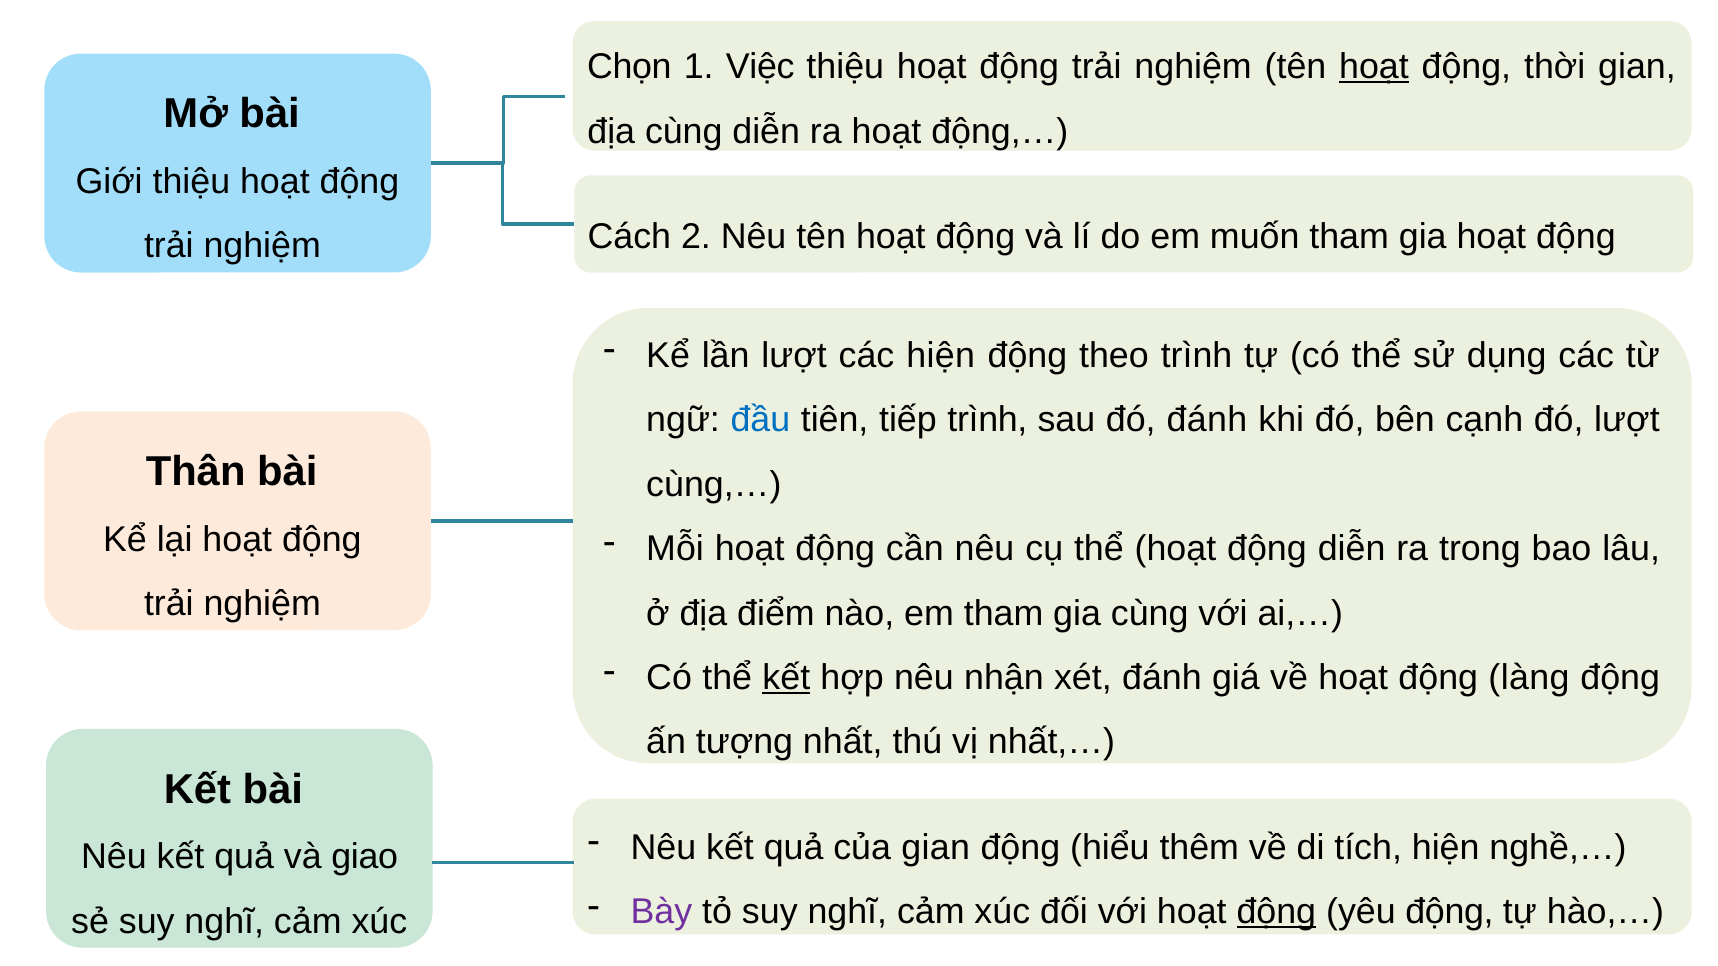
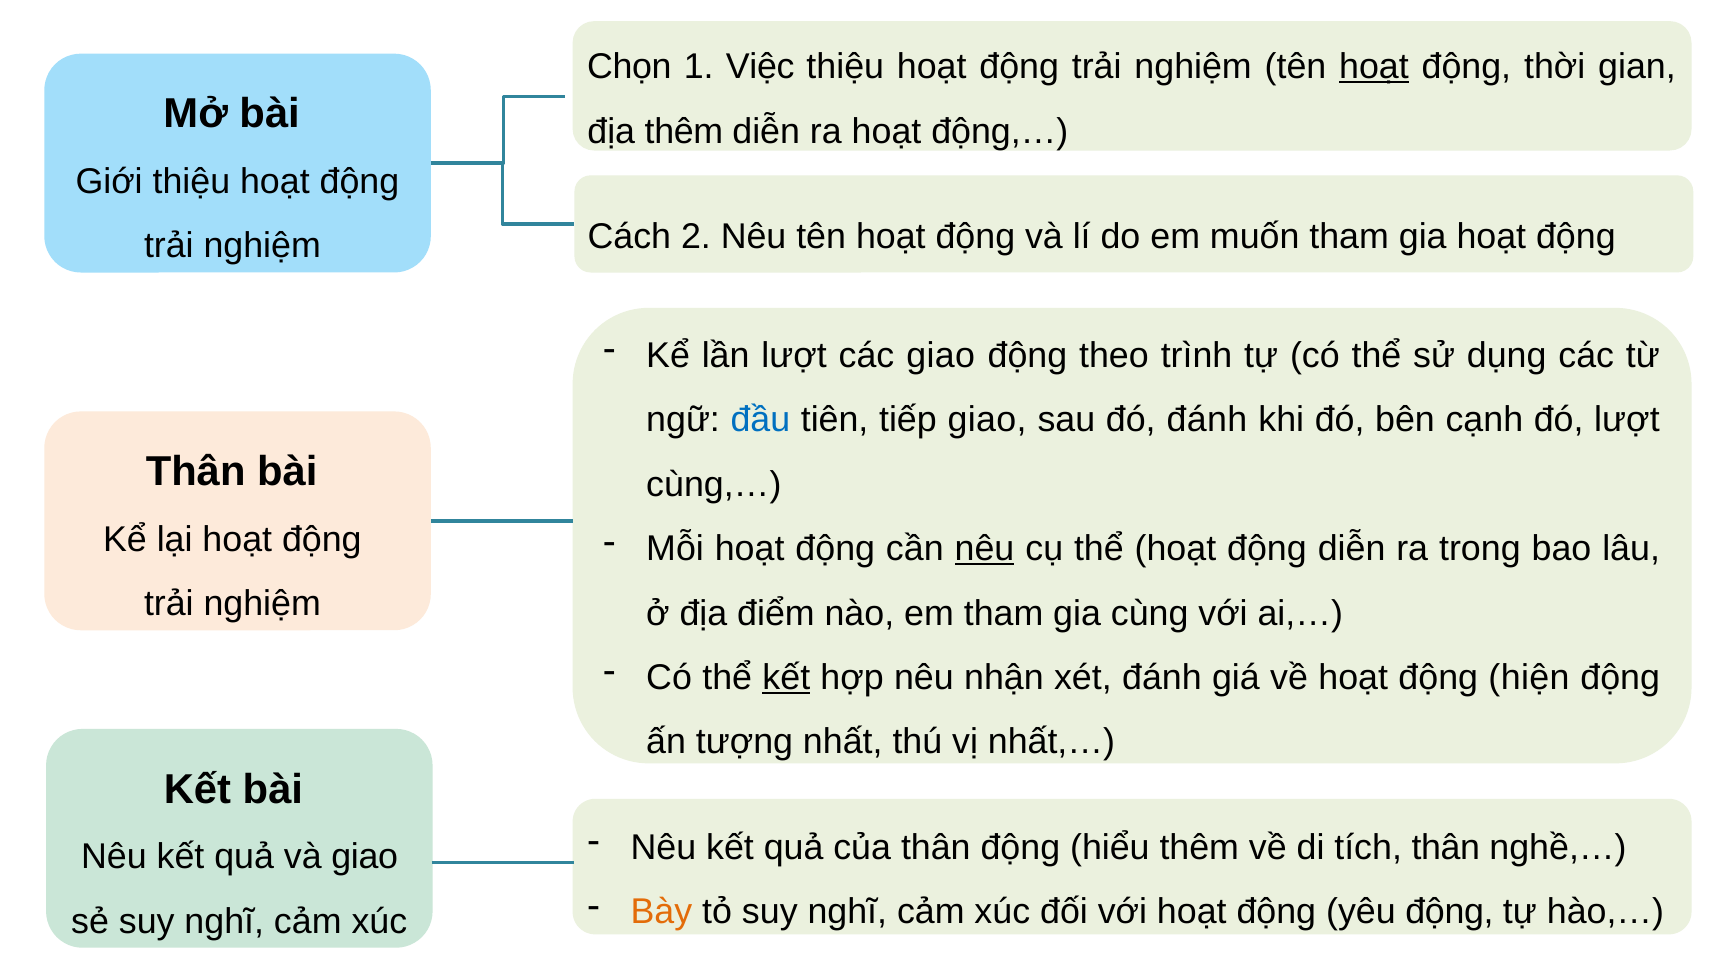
địa cùng: cùng -> thêm
các hiện: hiện -> giao
tiếp trình: trình -> giao
nêu at (985, 549) underline: none -> present
làng: làng -> hiện
của gian: gian -> thân
tích hiện: hiện -> thân
Bày colour: purple -> orange
động at (1276, 912) underline: present -> none
